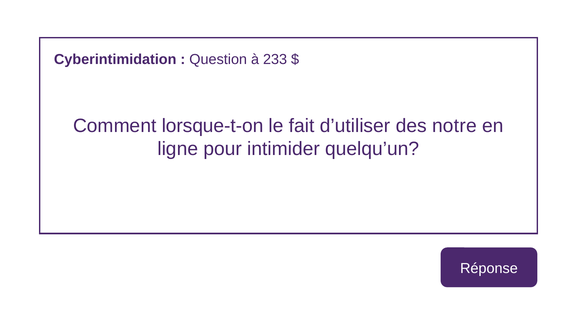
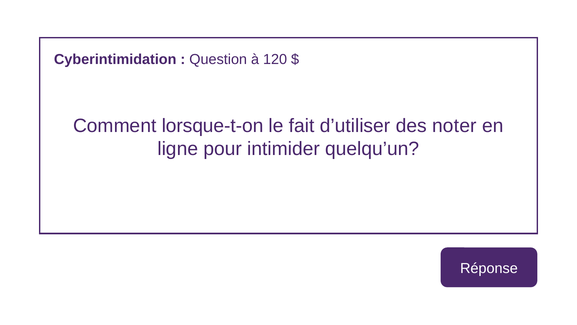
233: 233 -> 120
notre: notre -> noter
